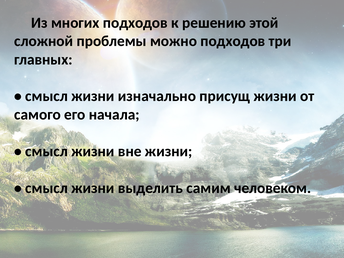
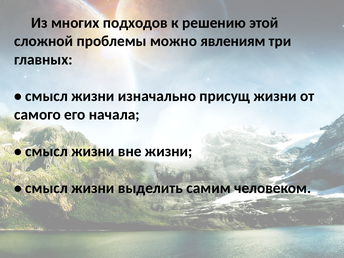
можно подходов: подходов -> явлениям
